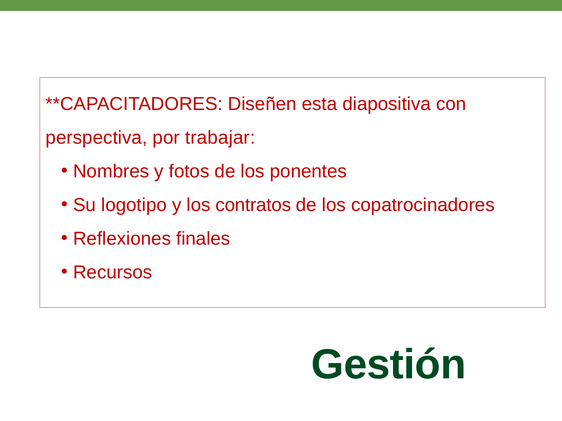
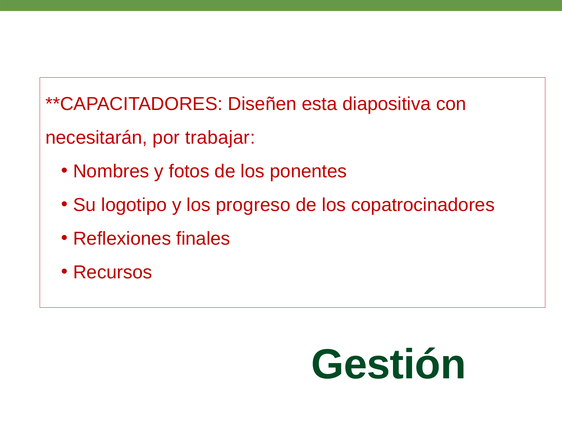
perspectiva: perspectiva -> necesitarán
contratos: contratos -> progreso
